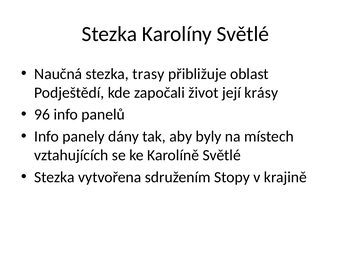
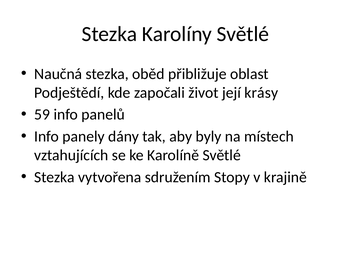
trasy: trasy -> oběd
96: 96 -> 59
